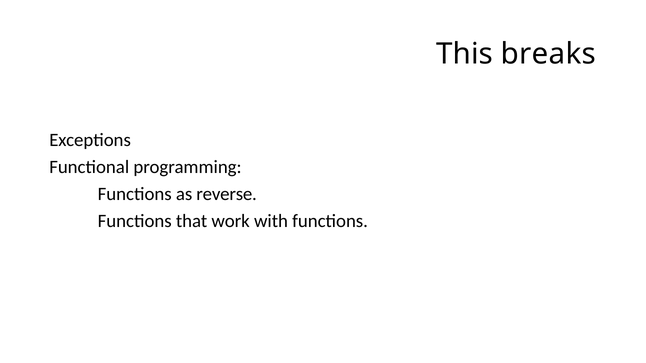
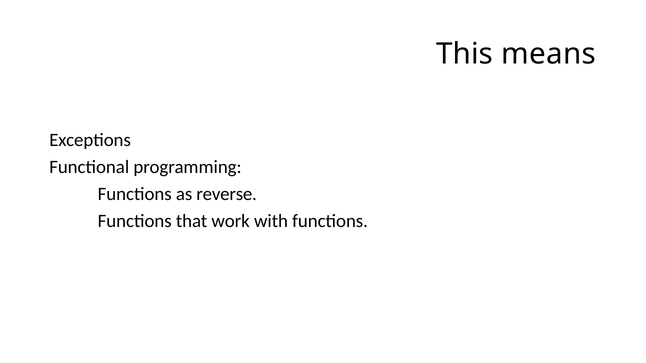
breaks: breaks -> means
